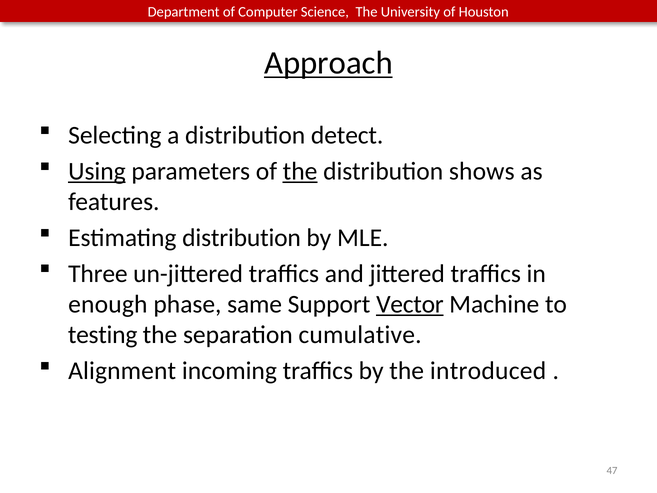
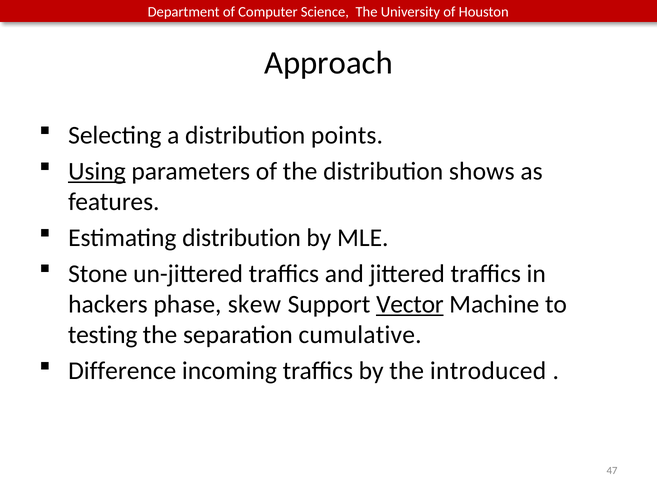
Approach underline: present -> none
detect: detect -> points
the at (300, 171) underline: present -> none
Three: Three -> Stone
enough: enough -> hackers
same: same -> skew
Alignment: Alignment -> Difference
